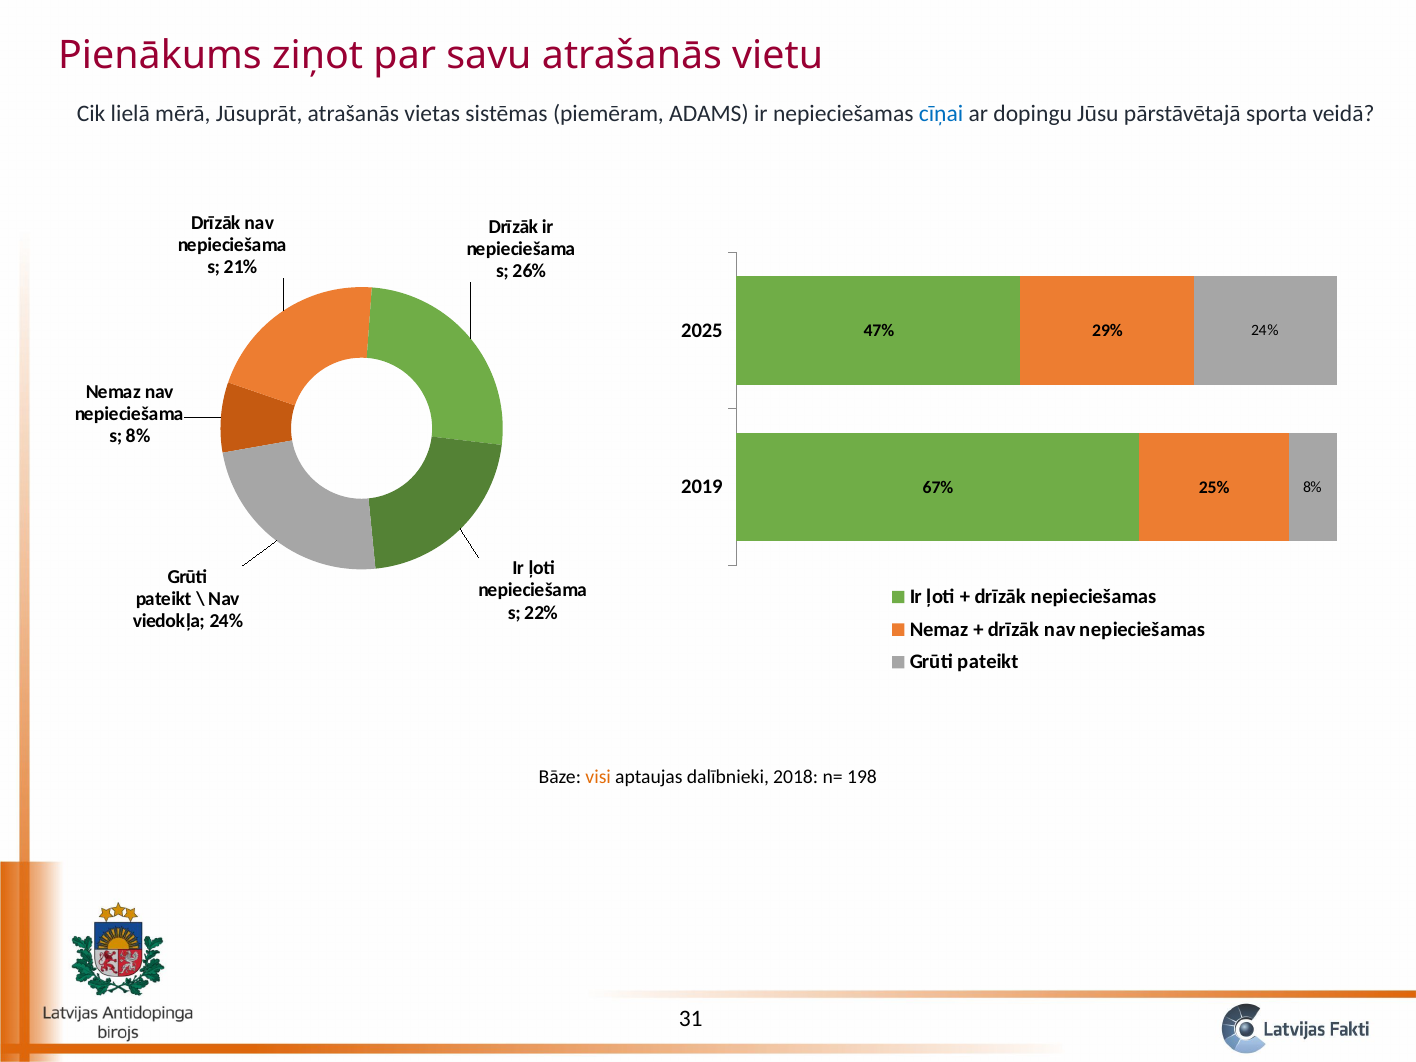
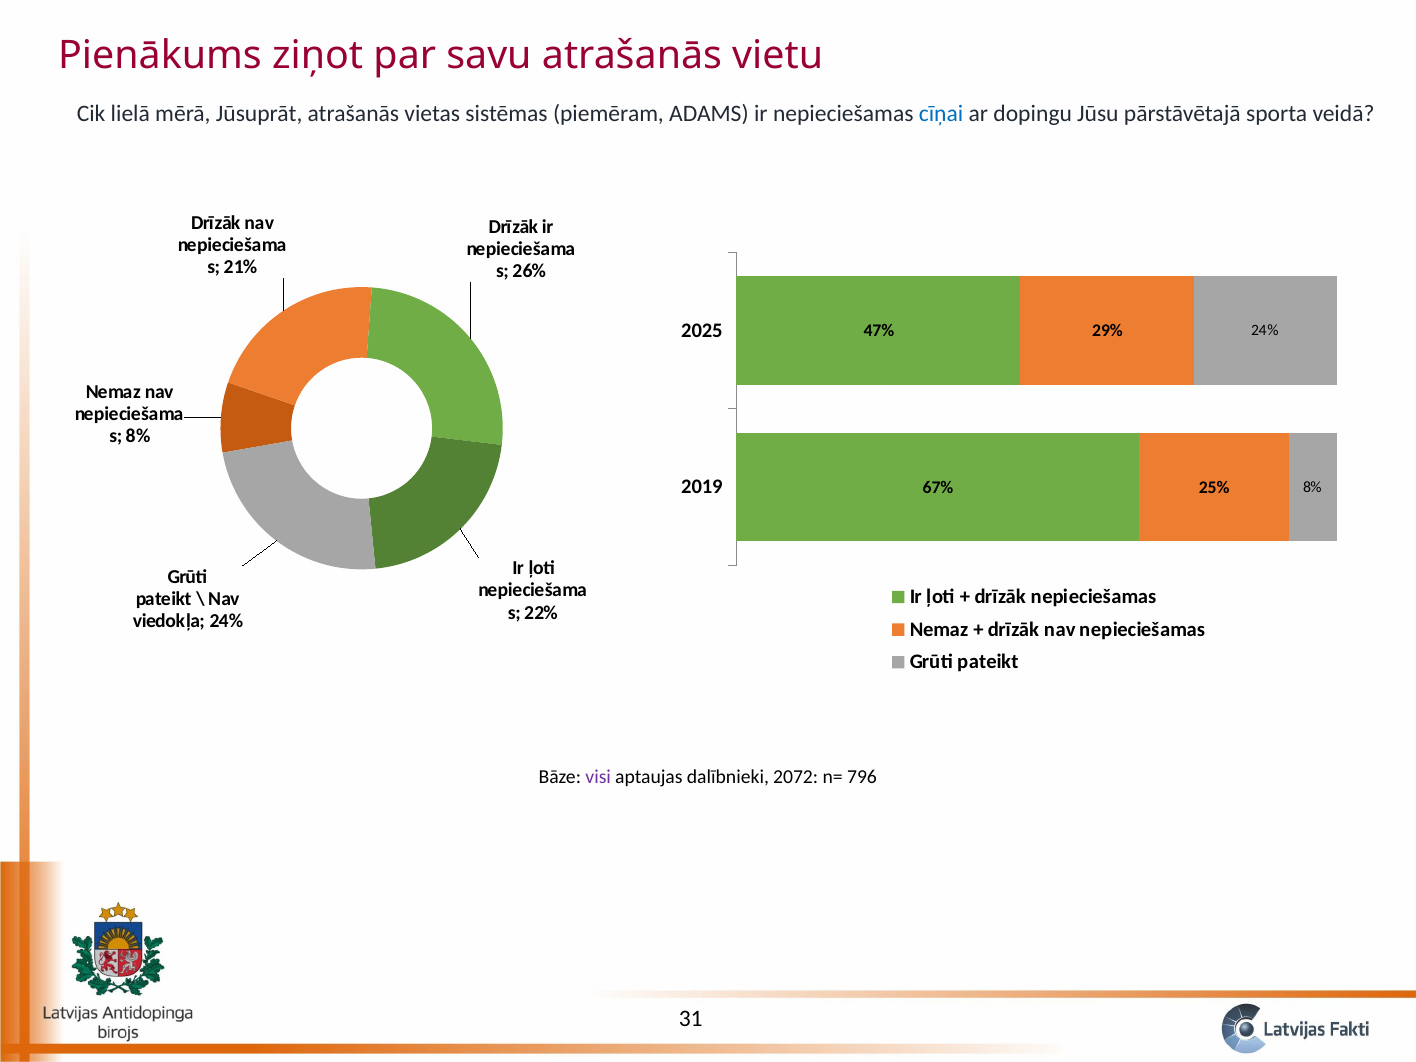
visi colour: orange -> purple
2018: 2018 -> 2072
198: 198 -> 796
